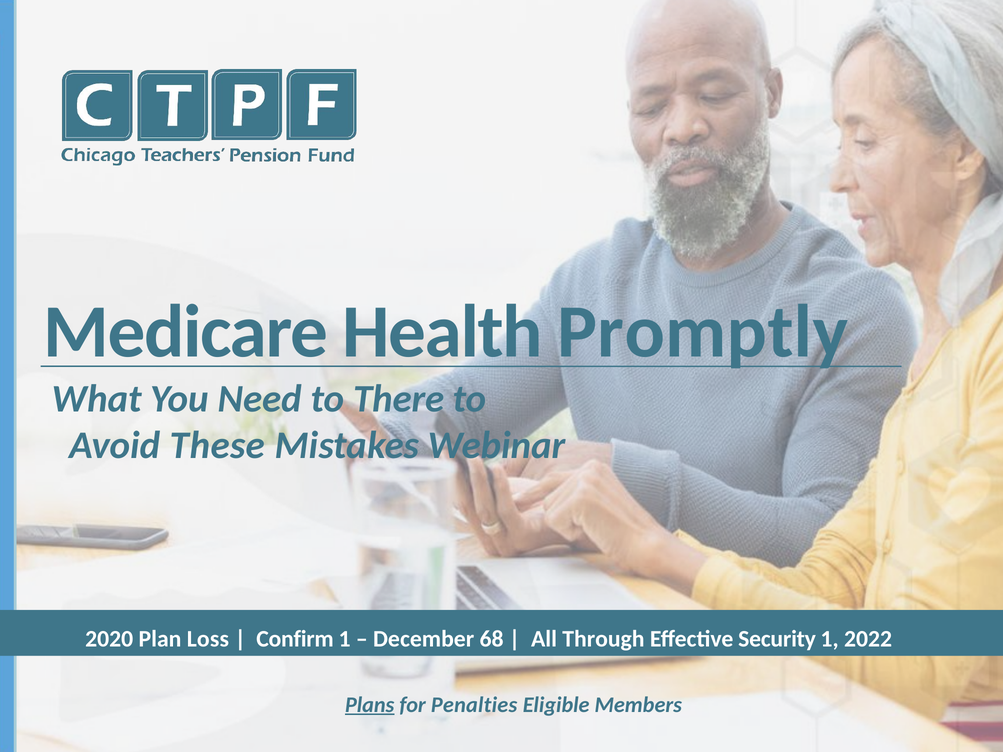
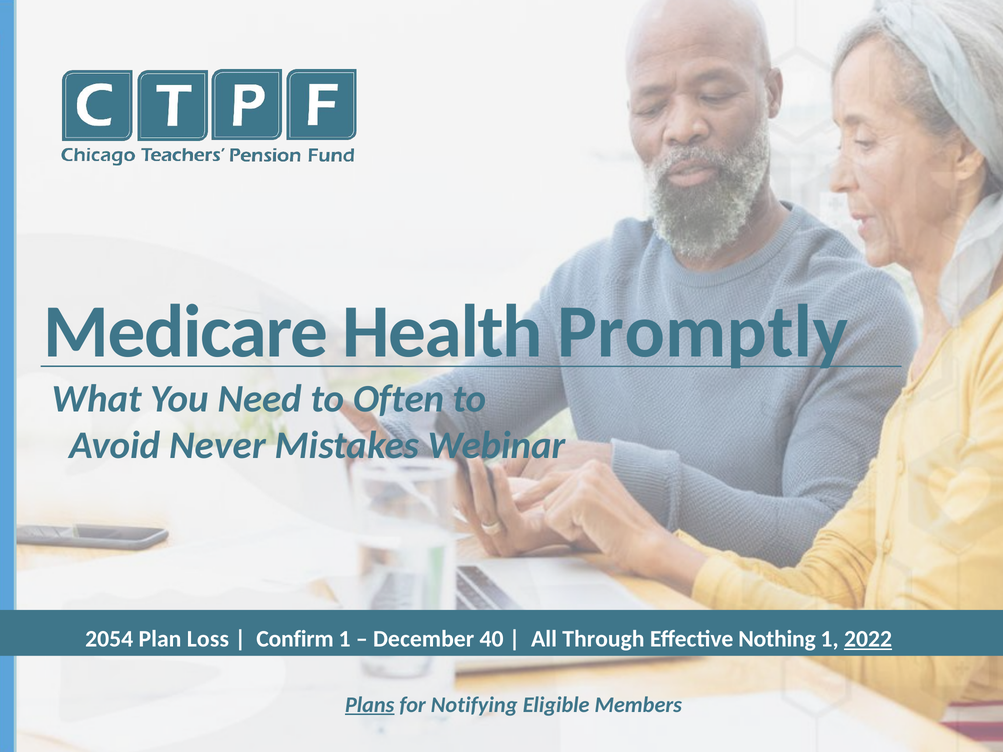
There: There -> Often
These: These -> Never
2020: 2020 -> 2054
68: 68 -> 40
Security: Security -> Nothing
2022 underline: none -> present
Penalties: Penalties -> Notifying
